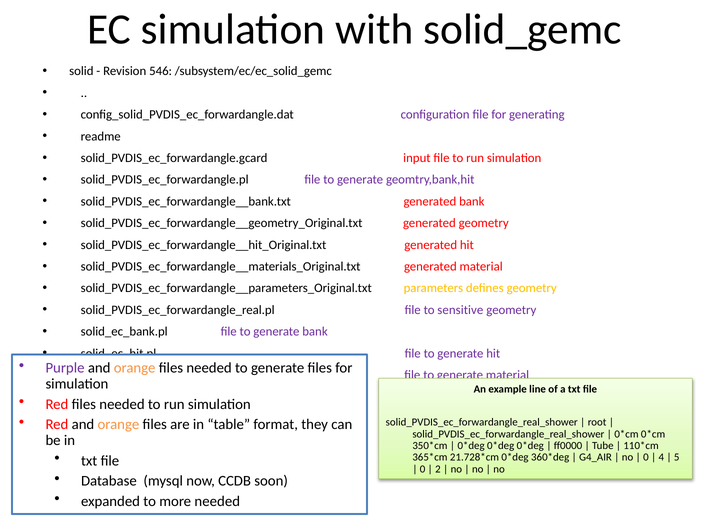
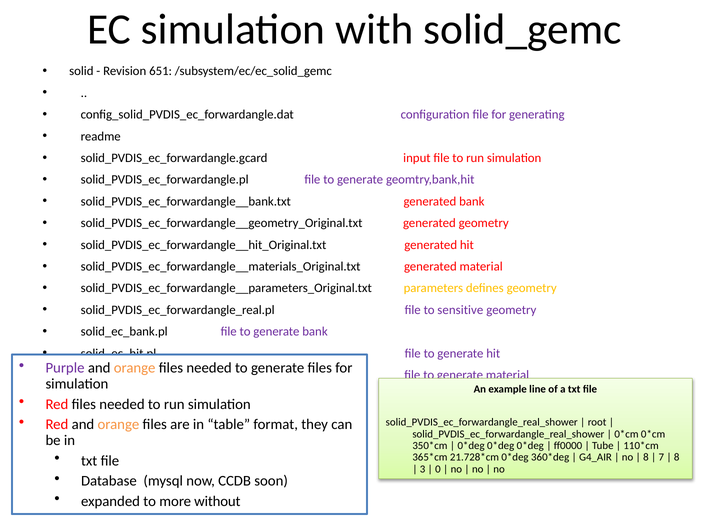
546: 546 -> 651
0 at (646, 458): 0 -> 8
4: 4 -> 7
5 at (677, 458): 5 -> 8
0 at (423, 470): 0 -> 3
2: 2 -> 0
more needed: needed -> without
